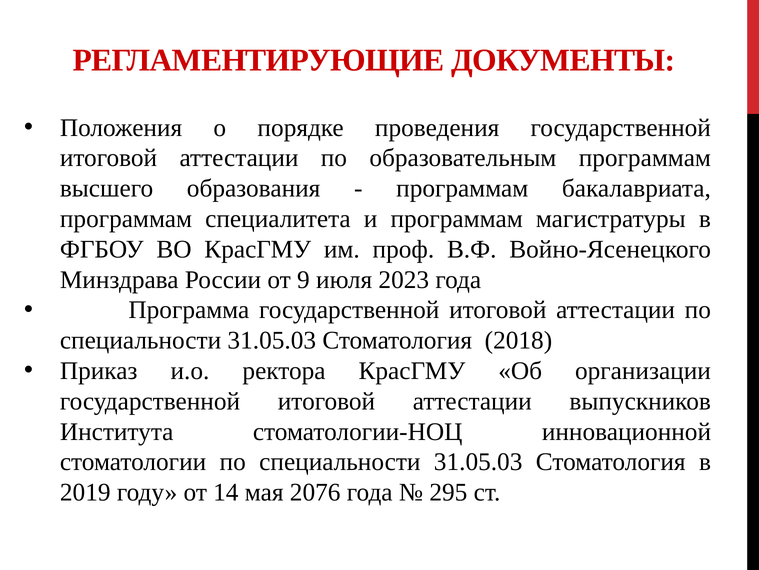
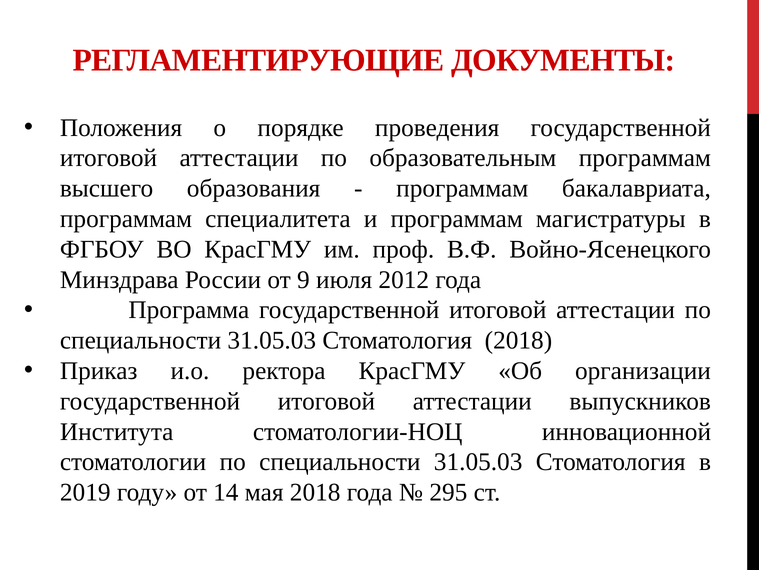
2023: 2023 -> 2012
мая 2076: 2076 -> 2018
